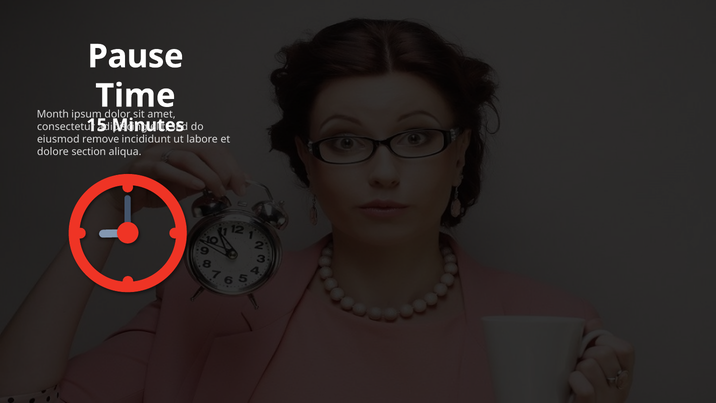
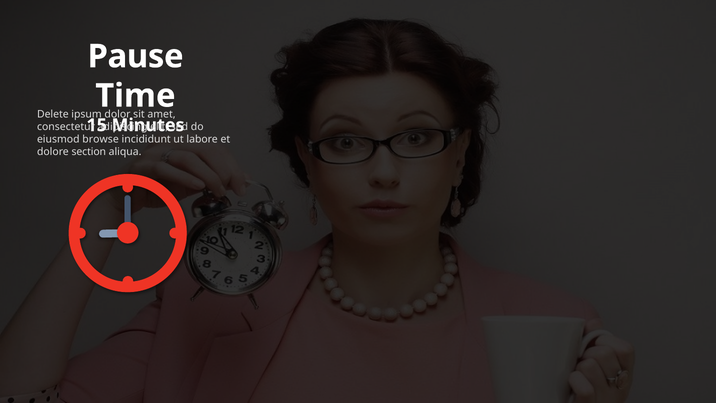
Month: Month -> Delete
remove: remove -> browse
